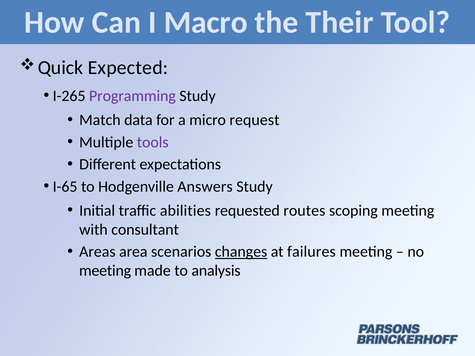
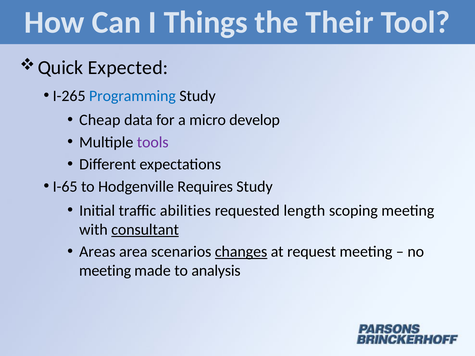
Macro: Macro -> Things
Programming colour: purple -> blue
Match: Match -> Cheap
request: request -> develop
Answers: Answers -> Requires
routes: routes -> length
consultant underline: none -> present
failures: failures -> request
